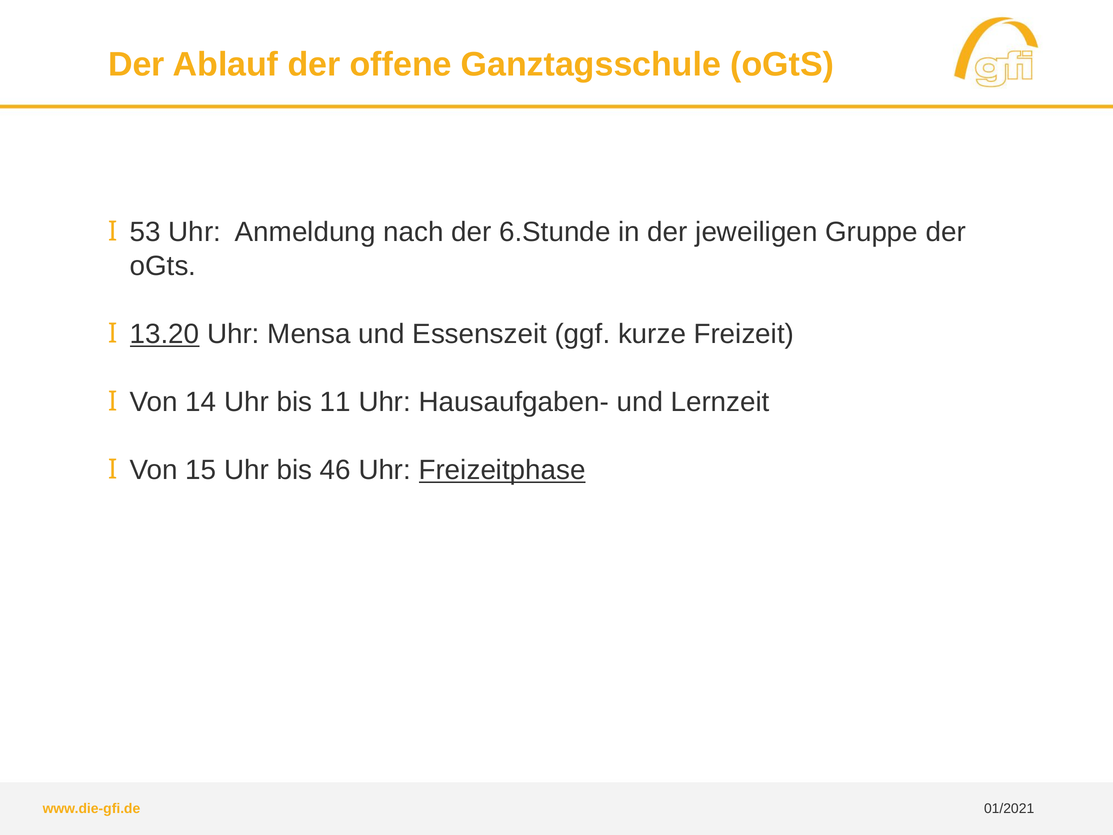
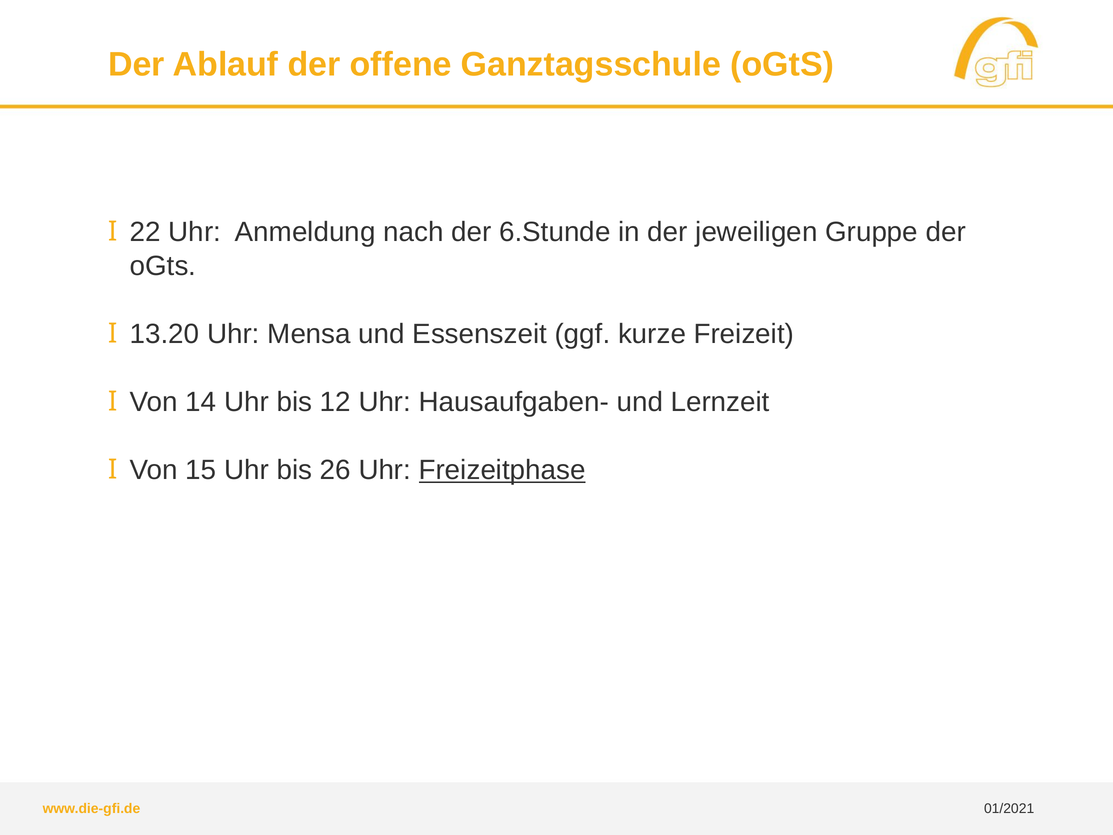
53: 53 -> 22
13.20 underline: present -> none
11: 11 -> 12
46: 46 -> 26
